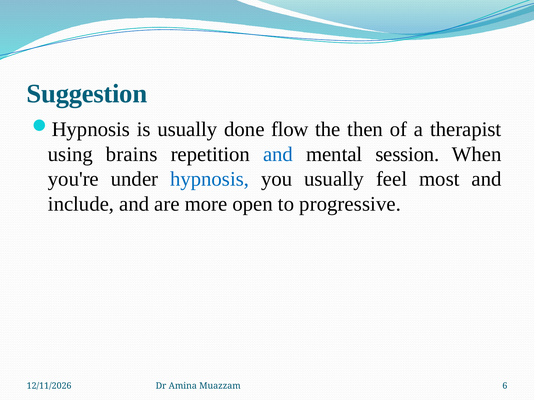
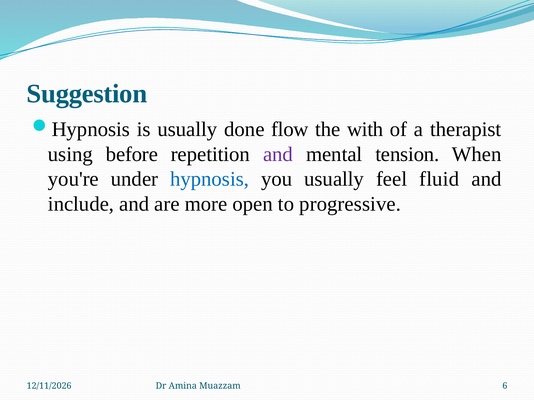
then: then -> with
brains: brains -> before
and at (278, 154) colour: blue -> purple
session: session -> tension
most: most -> fluid
